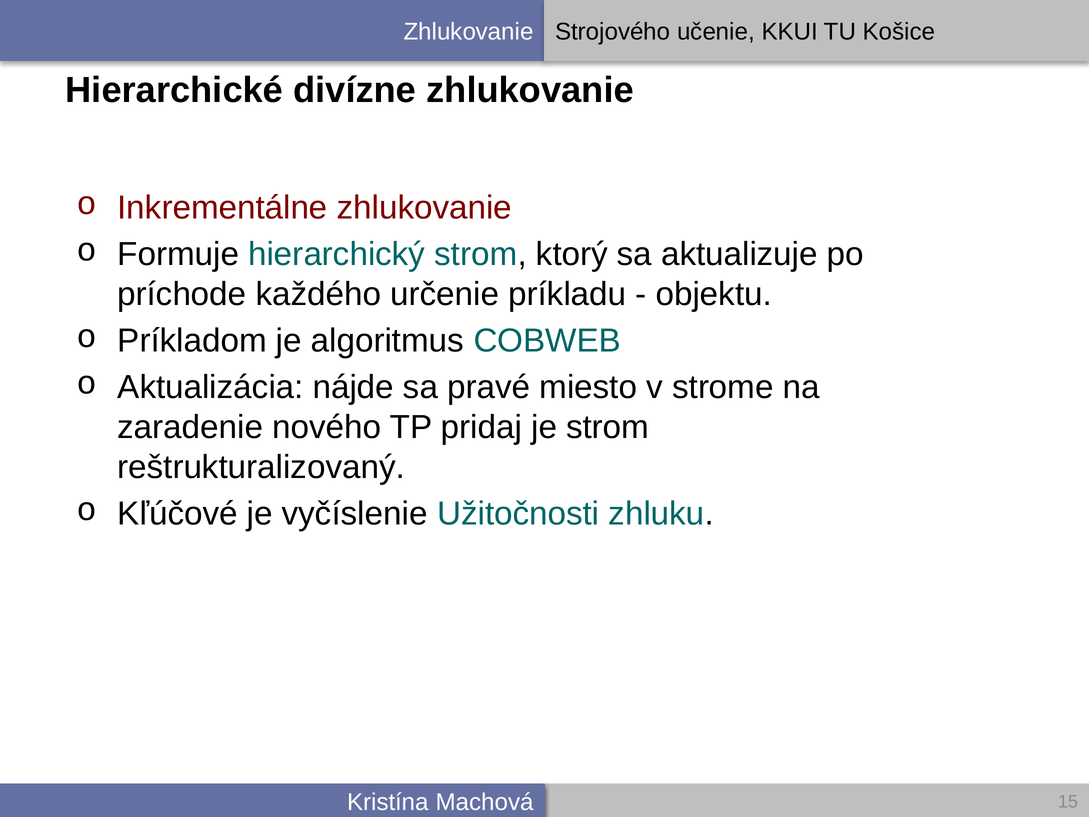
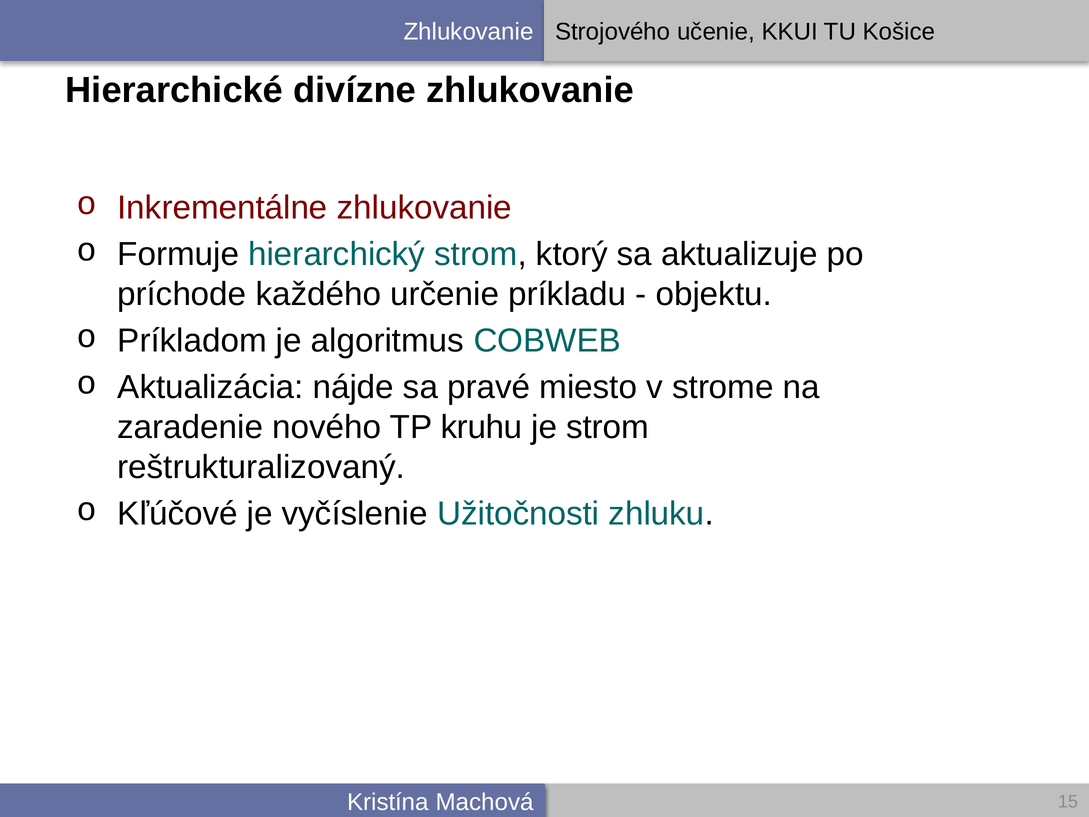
pridaj: pridaj -> kruhu
